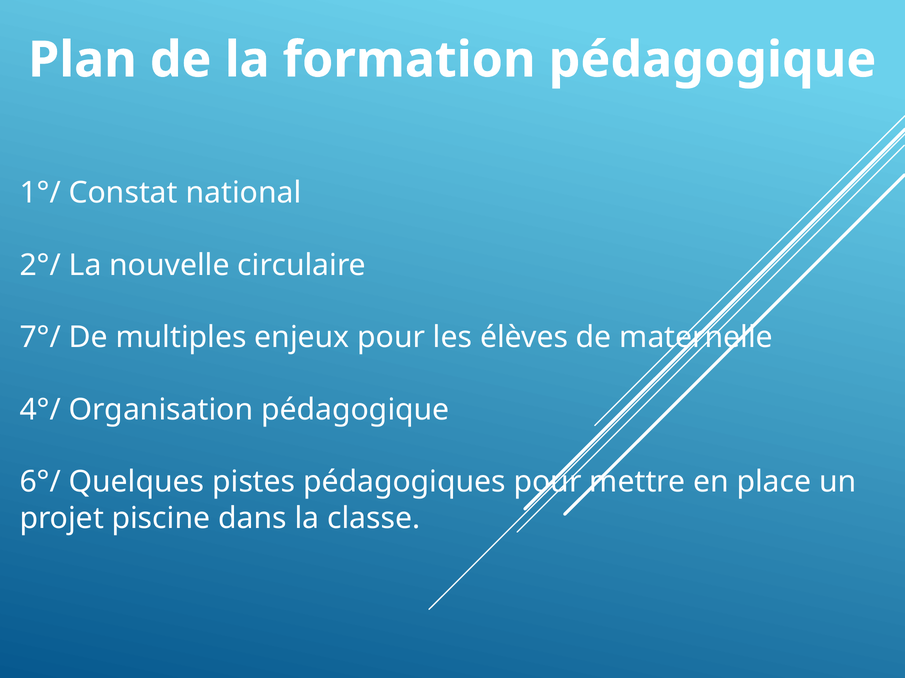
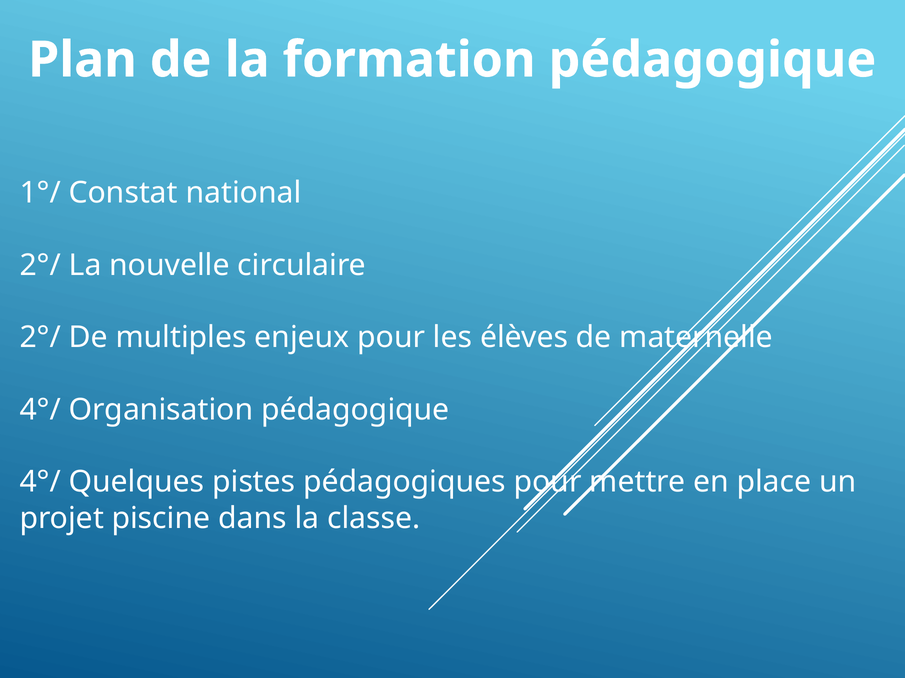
7°/ at (40, 338): 7°/ -> 2°/
6°/ at (40, 483): 6°/ -> 4°/
